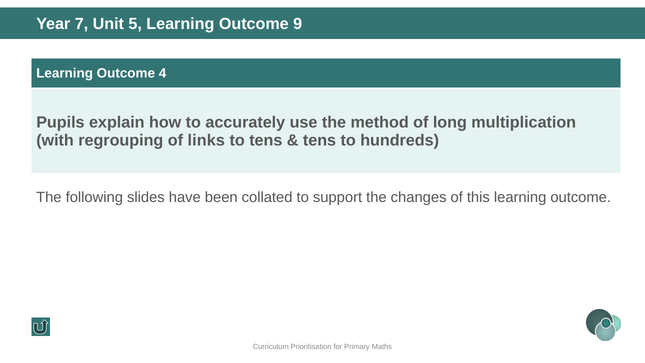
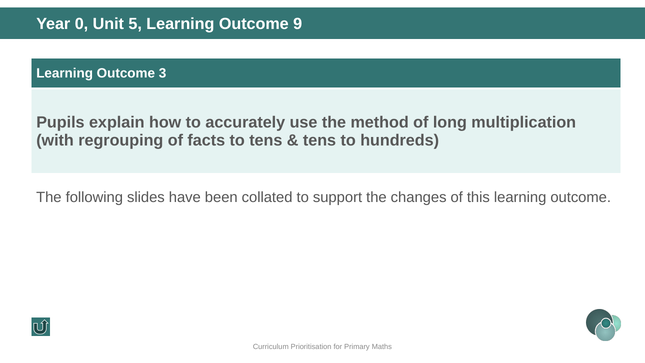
7: 7 -> 0
4: 4 -> 3
links: links -> facts
